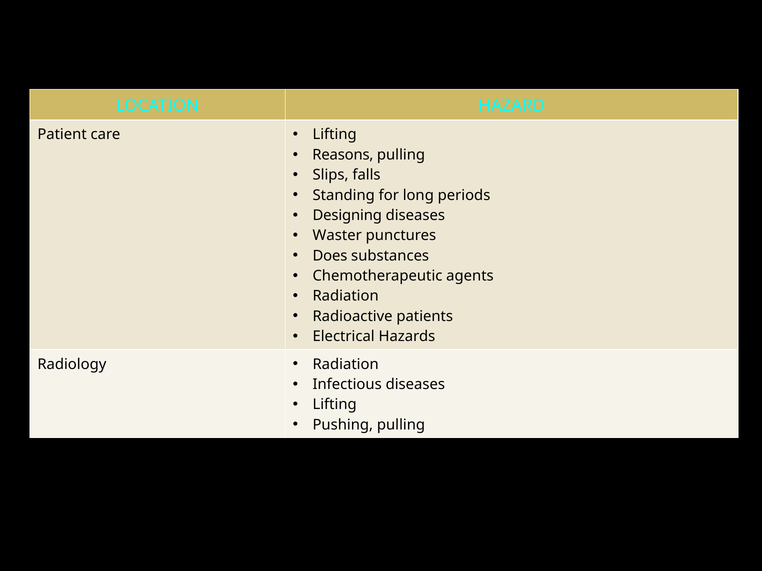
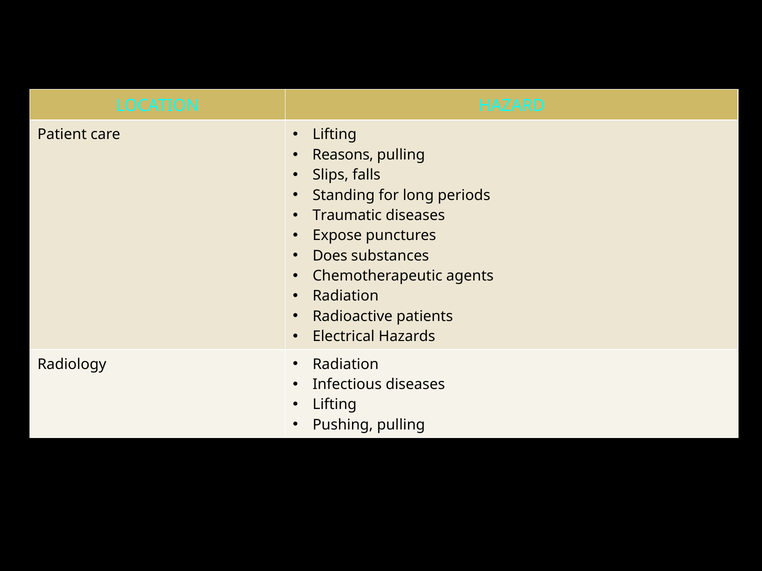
Designing: Designing -> Traumatic
Waster: Waster -> Expose
